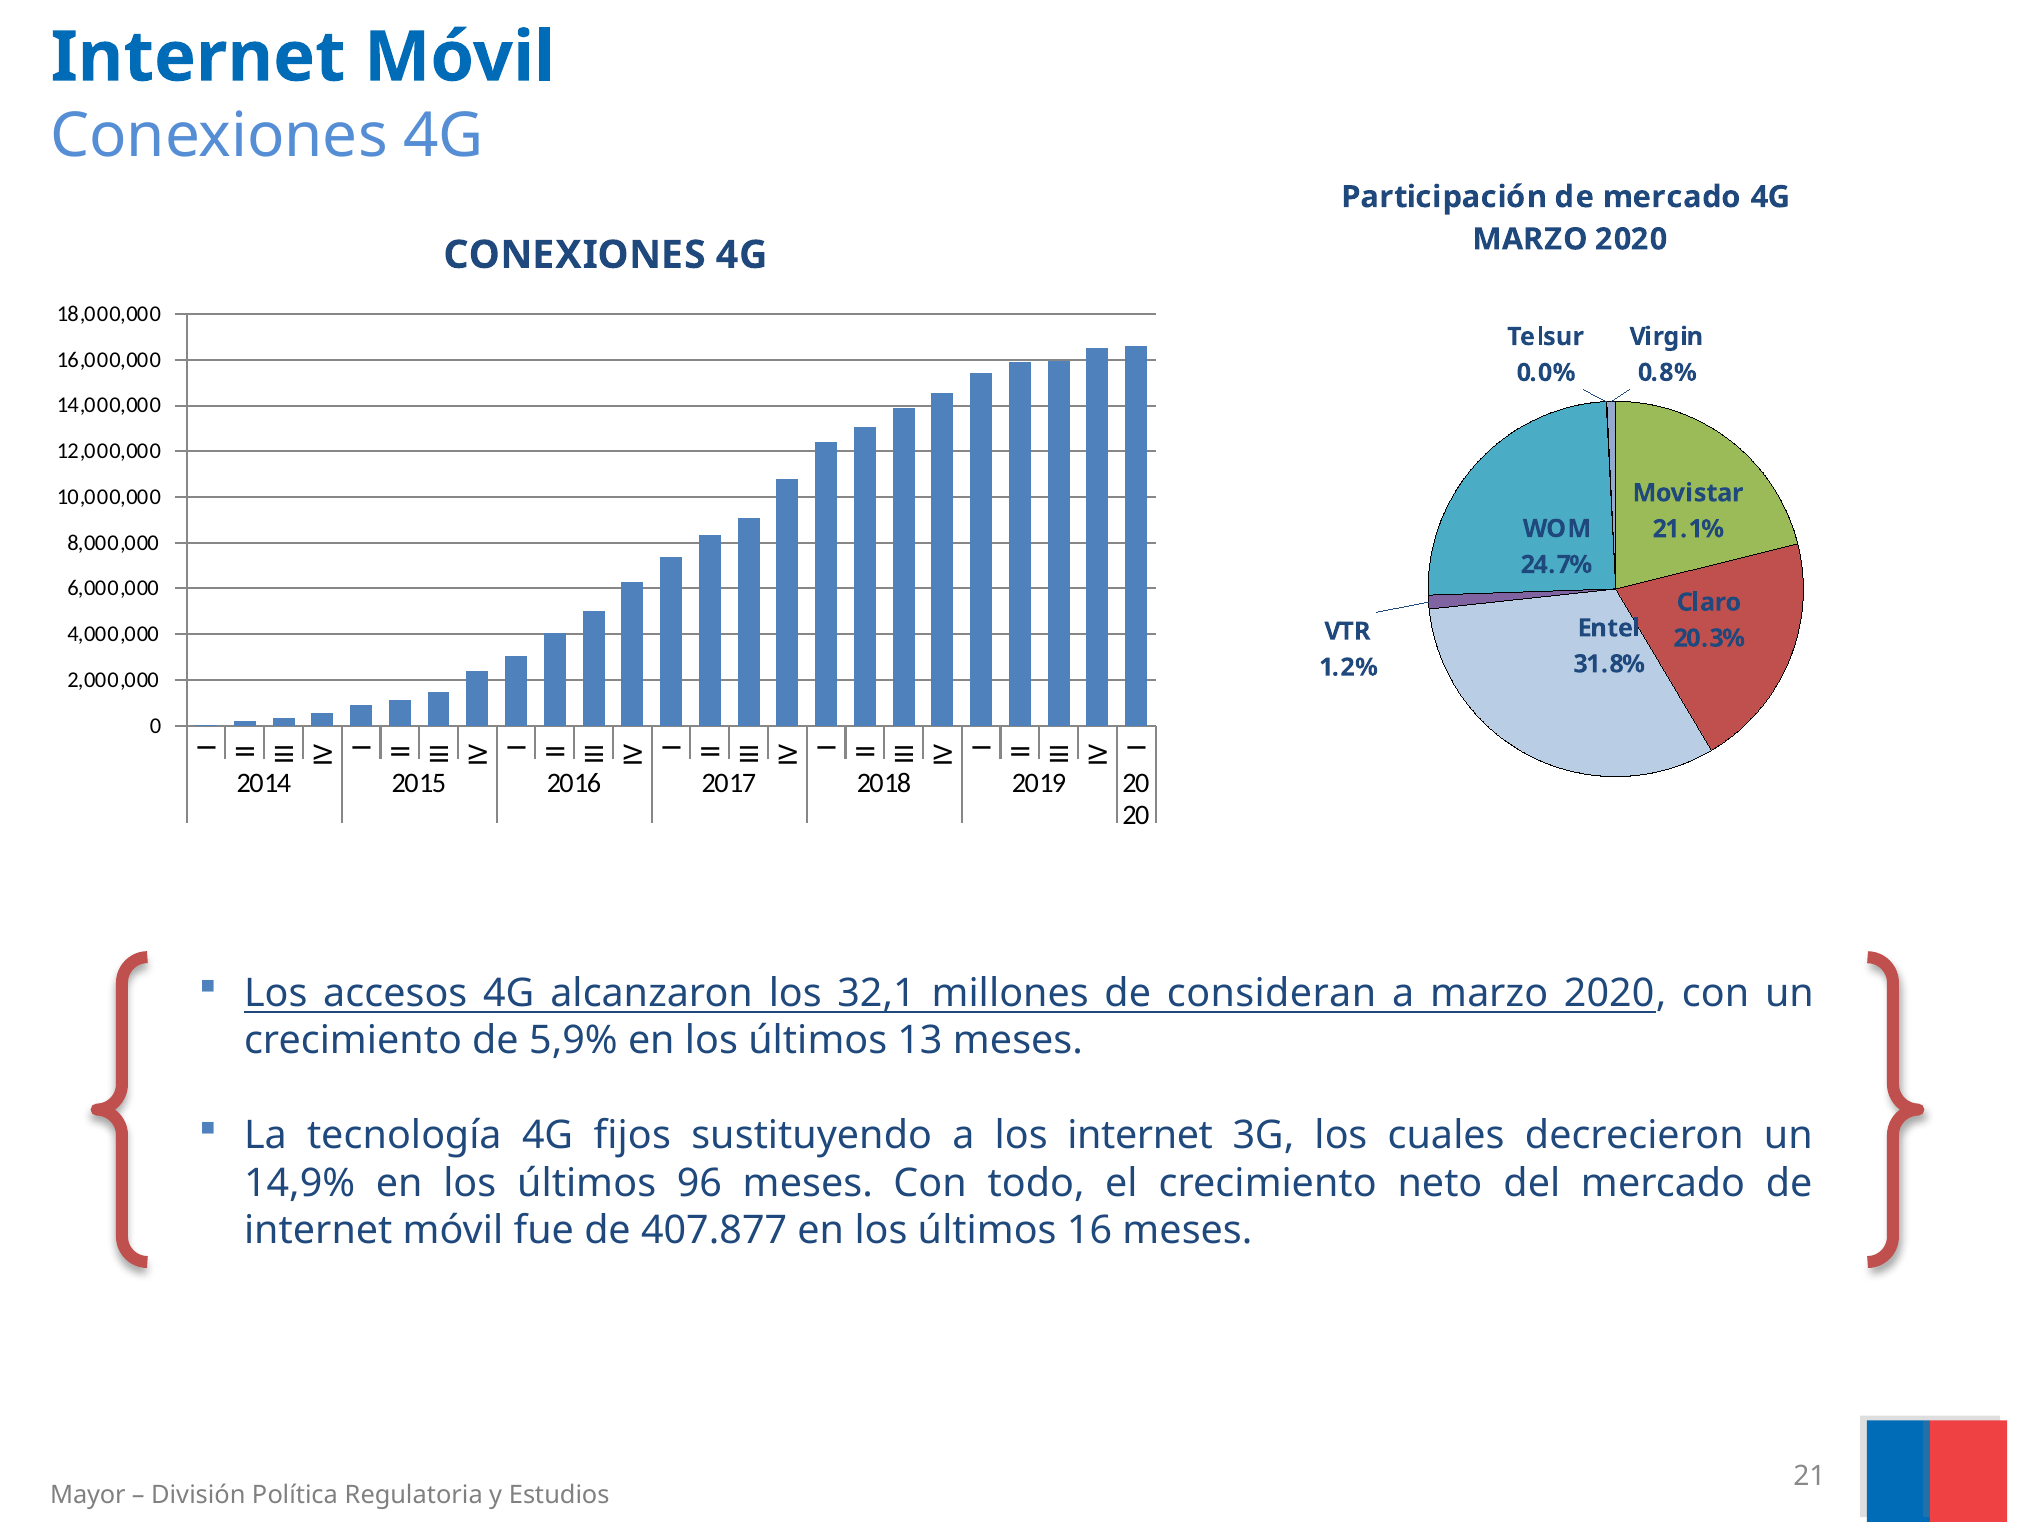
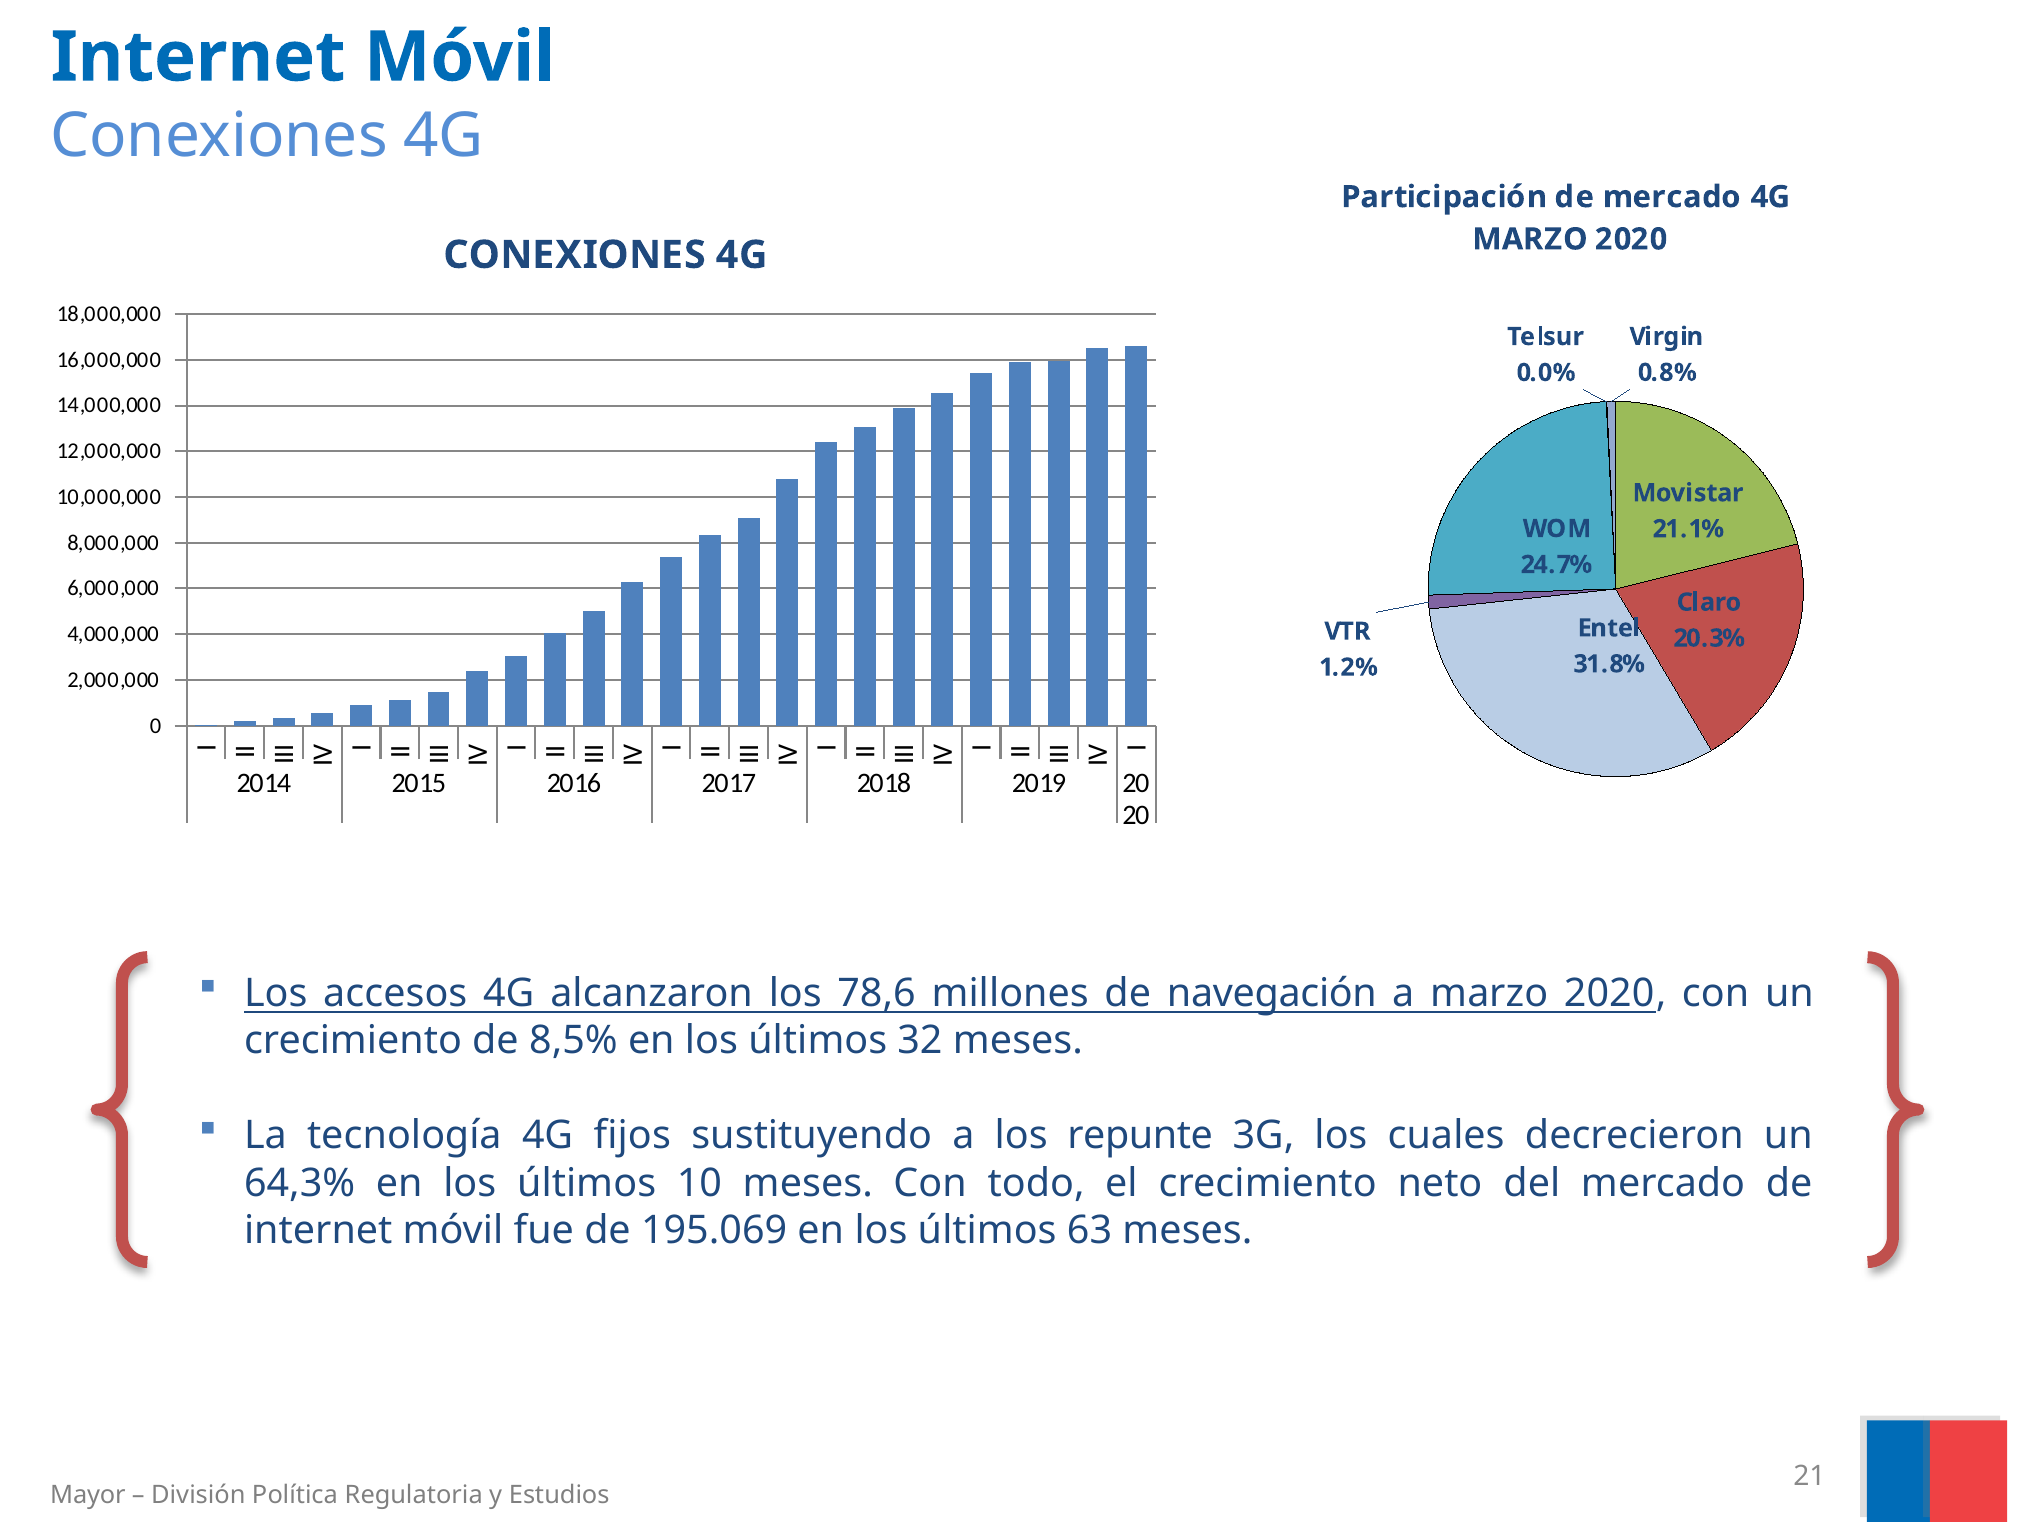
32,1: 32,1 -> 78,6
consideran: consideran -> navegación
5,9%: 5,9% -> 8,5%
13: 13 -> 32
los internet: internet -> repunte
14,9%: 14,9% -> 64,3%
96: 96 -> 10
407.877: 407.877 -> 195.069
16: 16 -> 63
